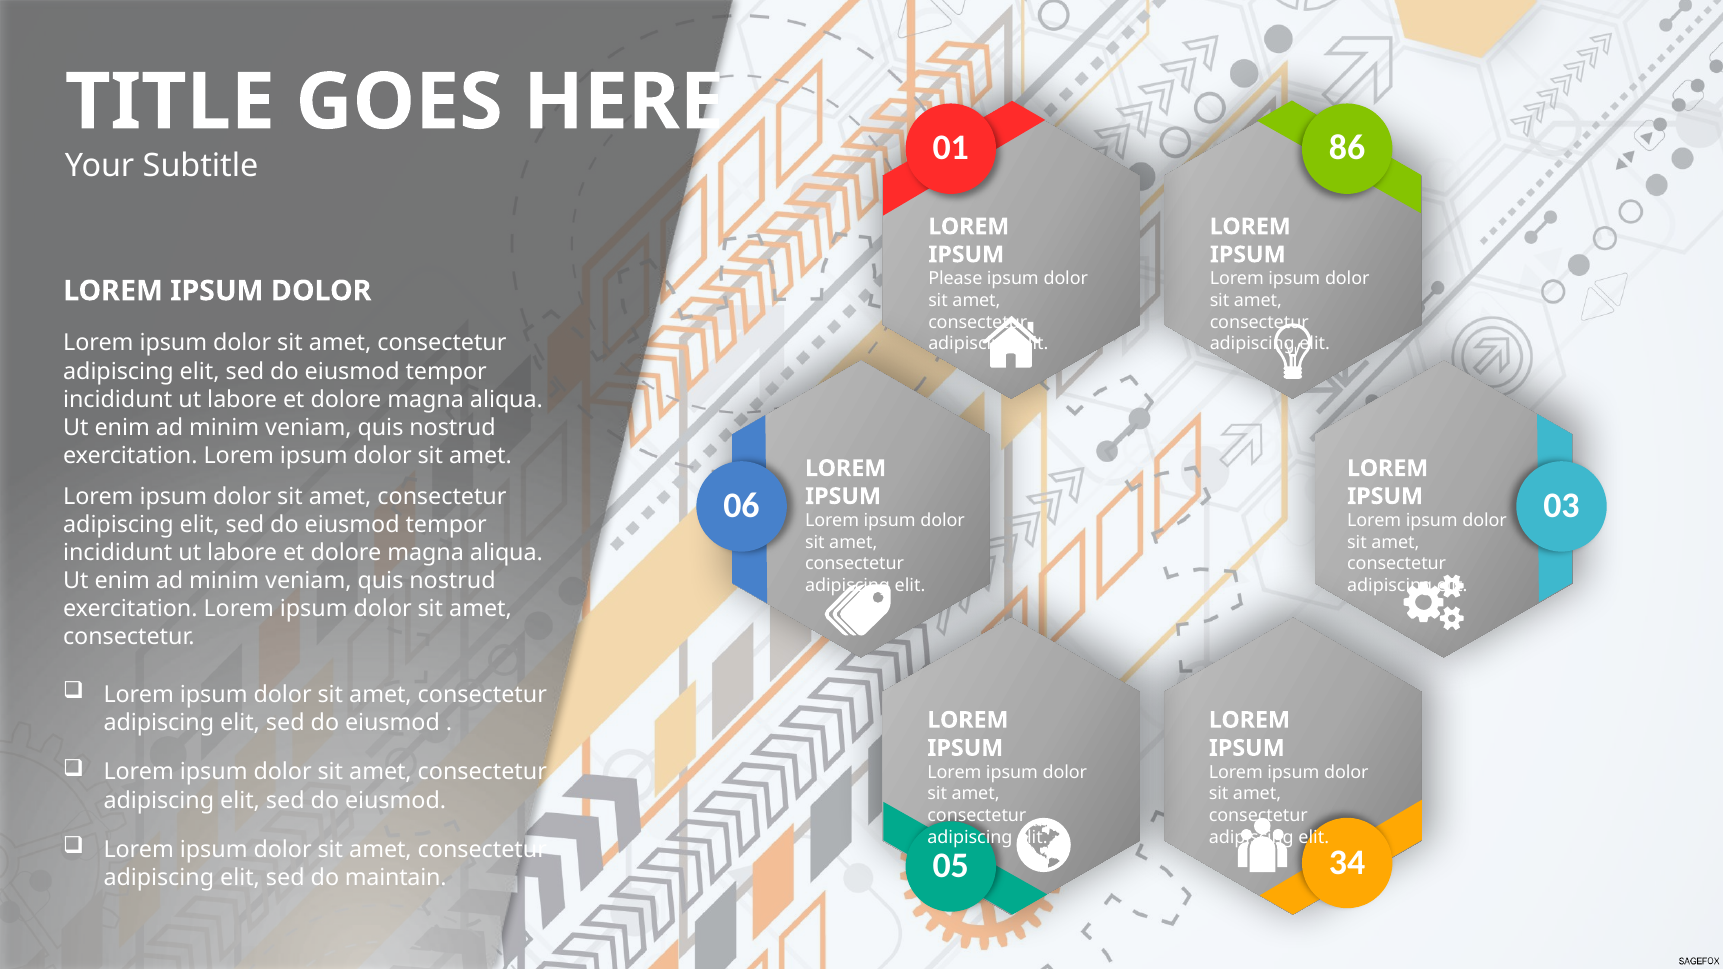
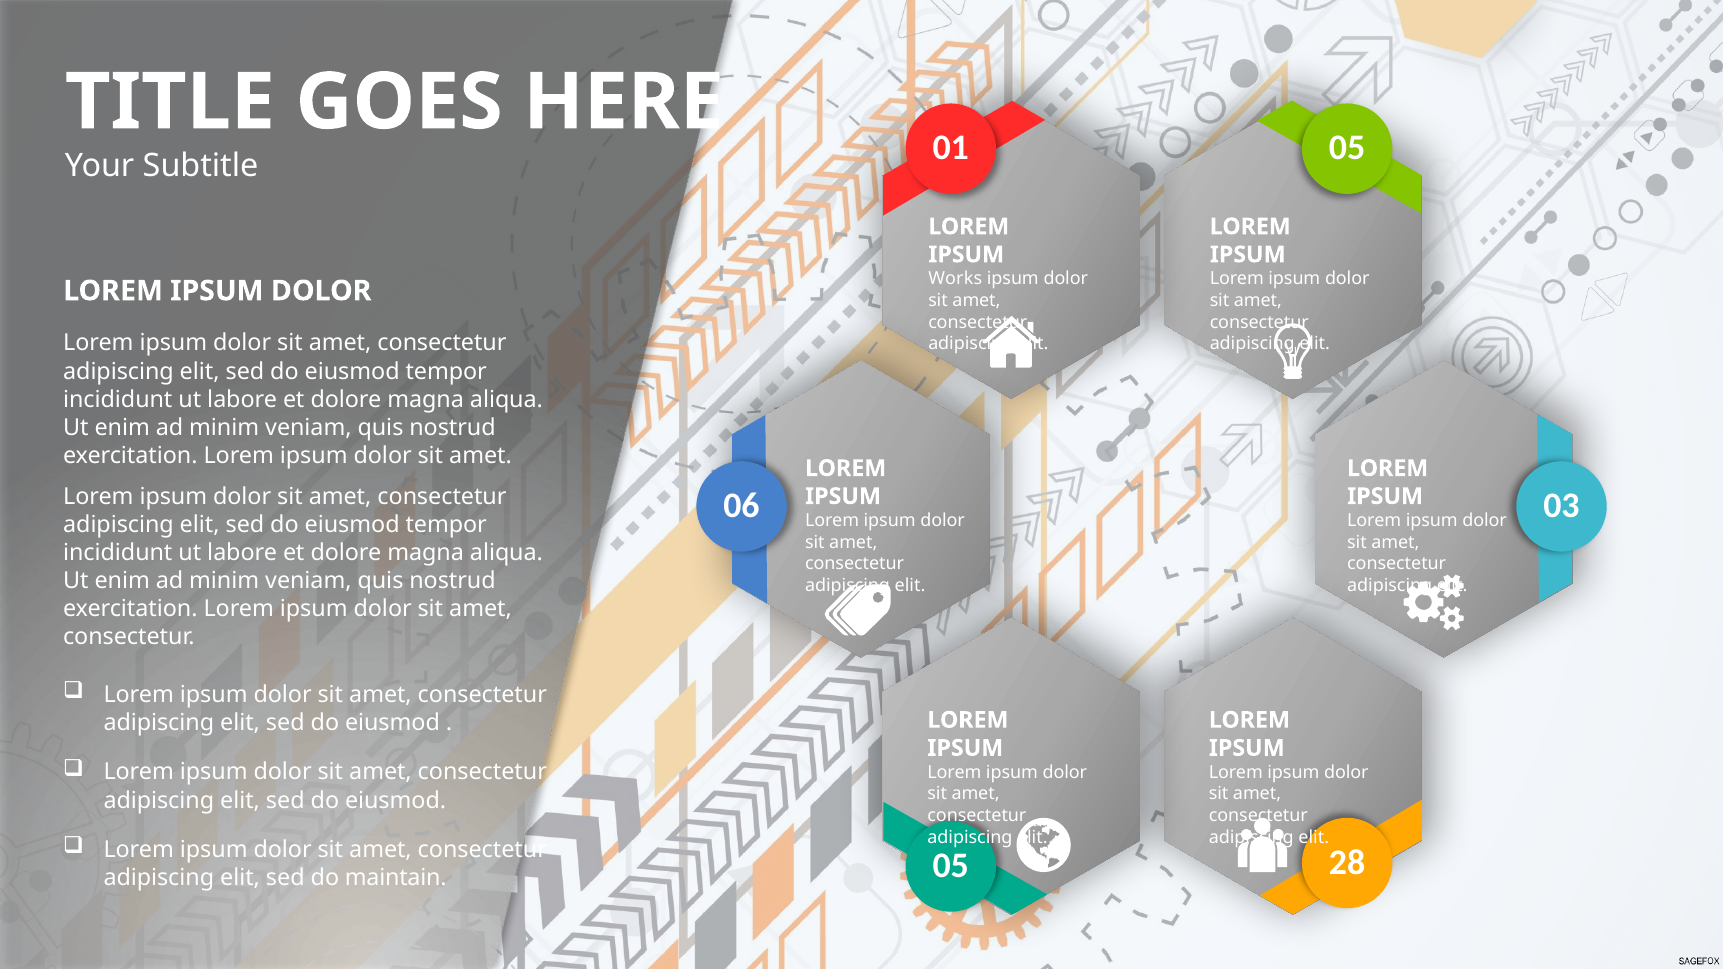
01 86: 86 -> 05
Please: Please -> Works
34: 34 -> 28
